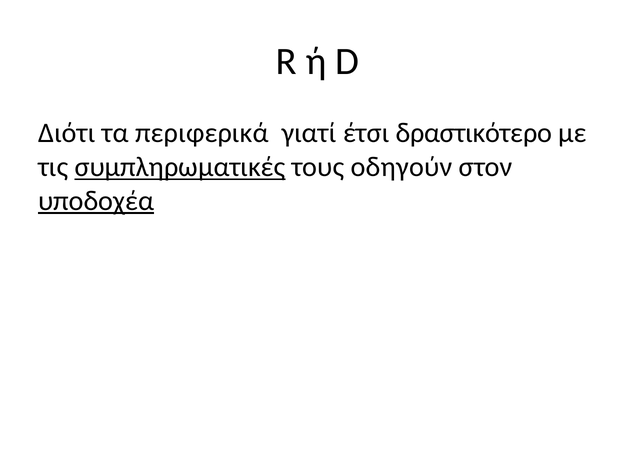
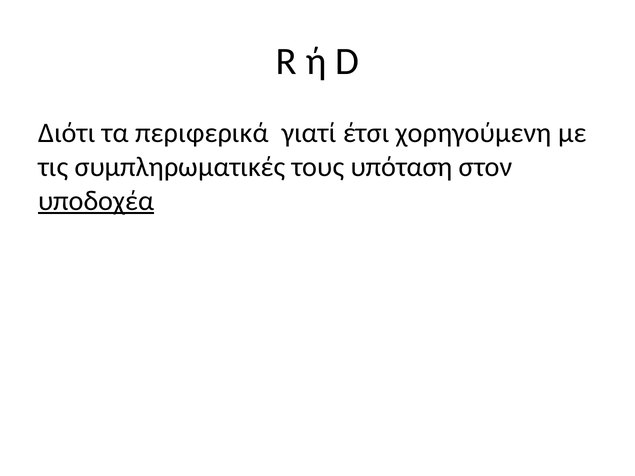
δραστικότερο: δραστικότερο -> χορηγούμενη
συμπληρωματικές underline: present -> none
οδηγούν: οδηγούν -> υπόταση
